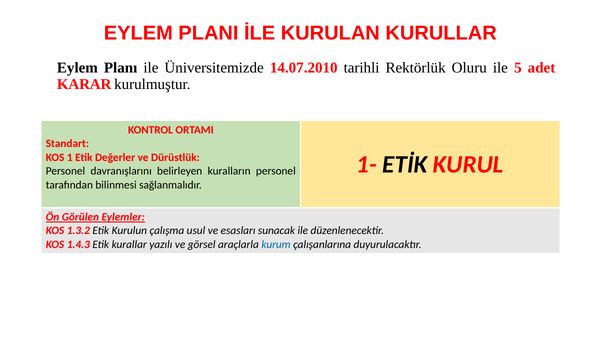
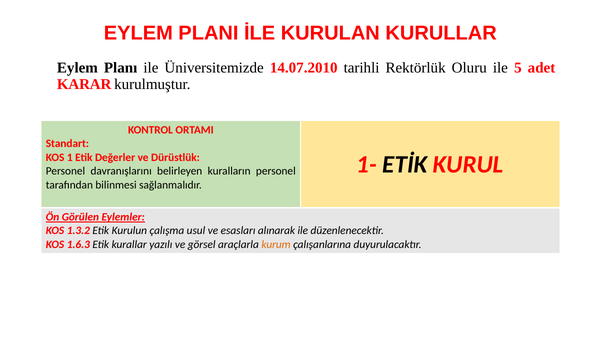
sunacak: sunacak -> alınarak
1.4.3: 1.4.3 -> 1.6.3
kurum colour: blue -> orange
